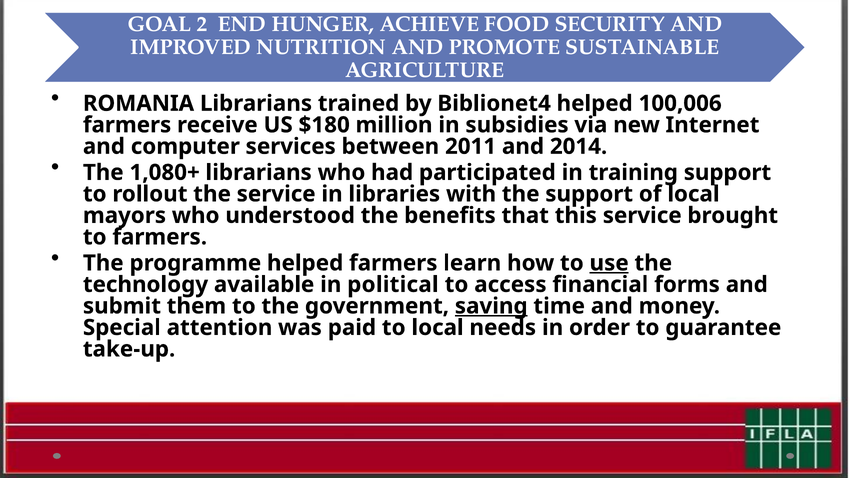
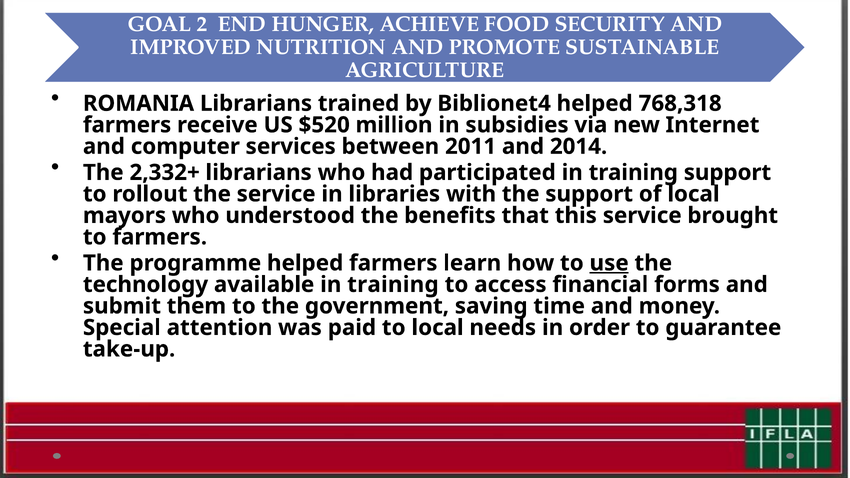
100,006: 100,006 -> 768,318
$180: $180 -> $520
1,080+: 1,080+ -> 2,332+
available in political: political -> training
saving underline: present -> none
